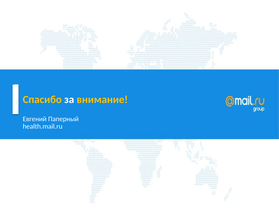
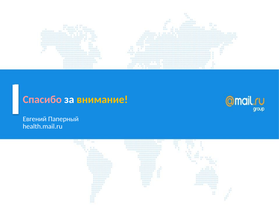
Спасибо colour: yellow -> pink
